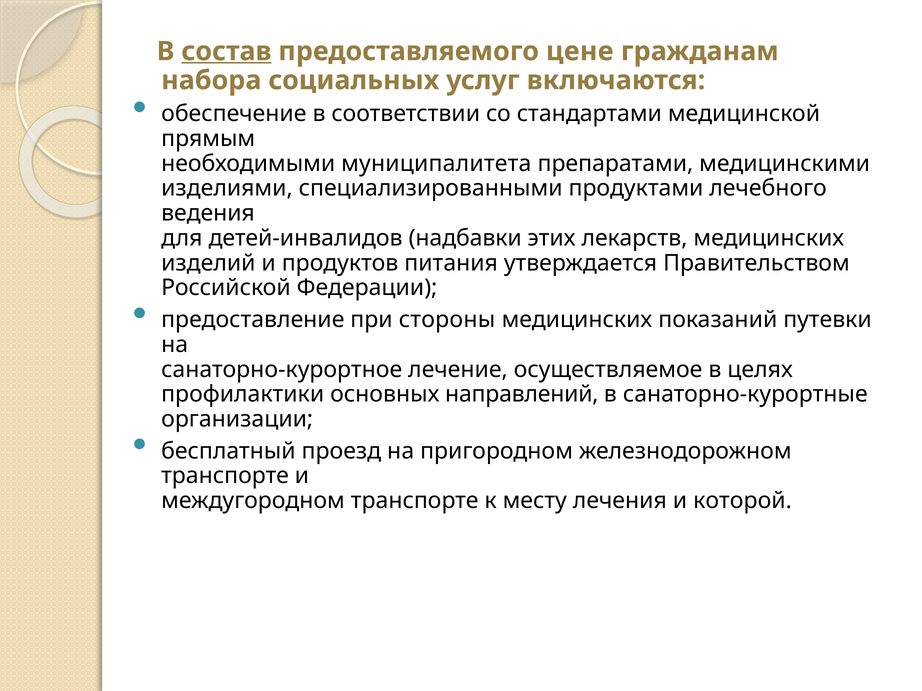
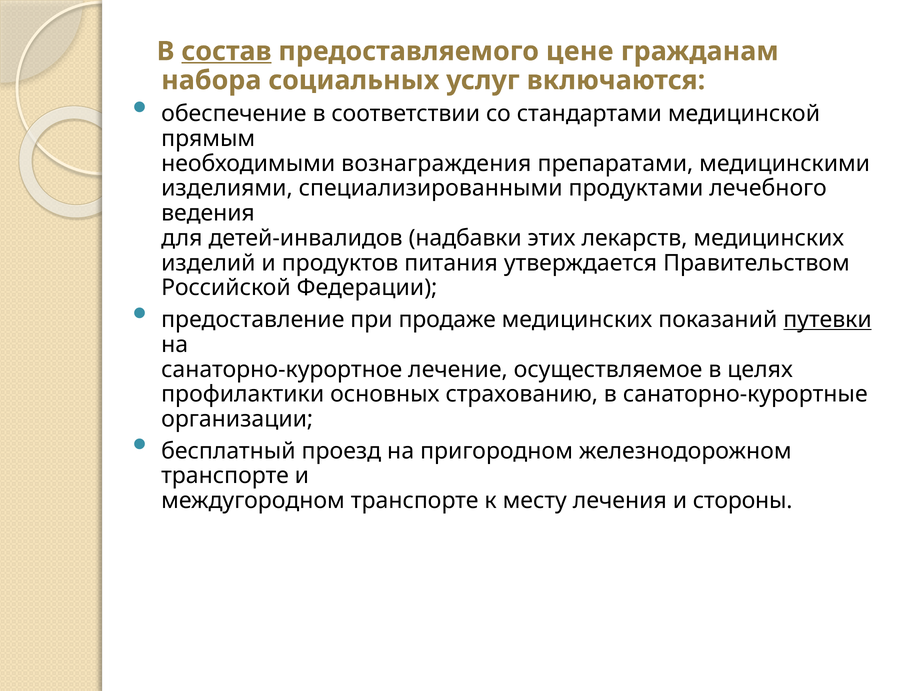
муниципалитета: муниципалитета -> вознаграждения
стороны: стороны -> продаже
путевки underline: none -> present
направлений: направлений -> страхованию
которой: которой -> стороны
